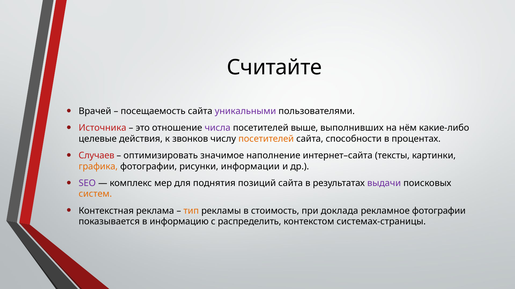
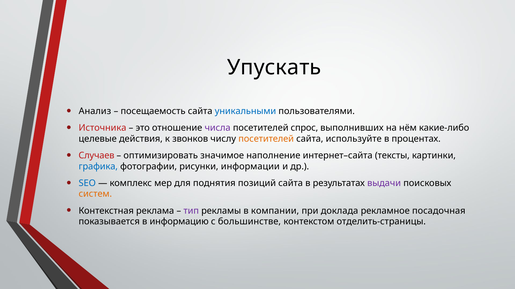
Считайте: Считайте -> Упускать
Врачей: Врачей -> Анализ
уникальными colour: purple -> blue
выше: выше -> спрос
способности: способности -> используйте
графика colour: orange -> blue
SEO colour: purple -> blue
тип colour: orange -> purple
стоимость: стоимость -> компании
рекламное фотографии: фотографии -> посадочная
распределить: распределить -> большинстве
системах-страницы: системах-страницы -> отделить-страницы
